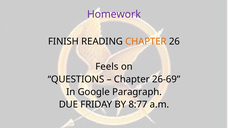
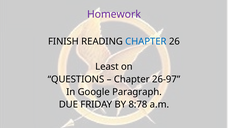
CHAPTER at (146, 42) colour: orange -> blue
Feels: Feels -> Least
26-69: 26-69 -> 26-97
8:77: 8:77 -> 8:78
